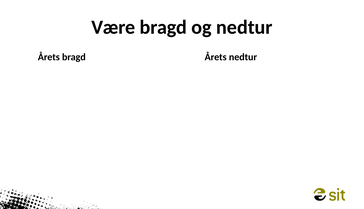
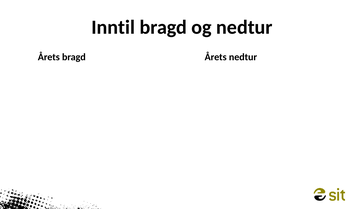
Være: Være -> Inntil
